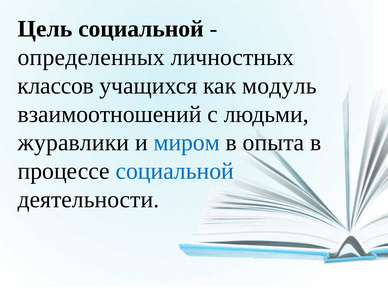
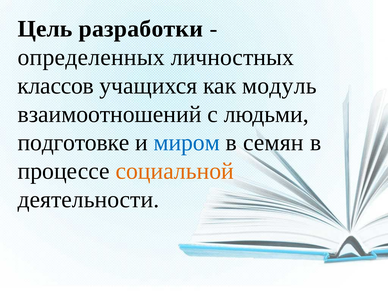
Цель социальной: социальной -> разработки
журавлики: журавлики -> подготовке
опыта: опыта -> семян
социальной at (175, 171) colour: blue -> orange
